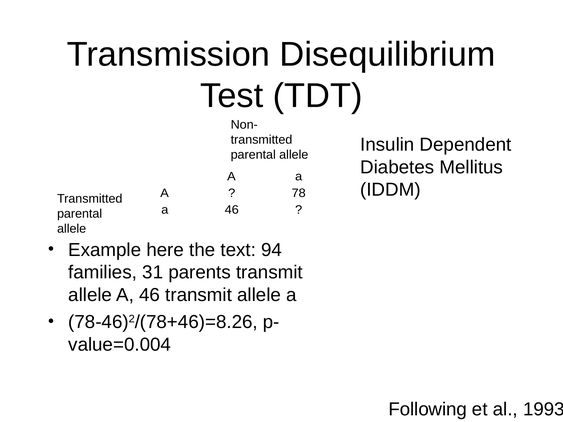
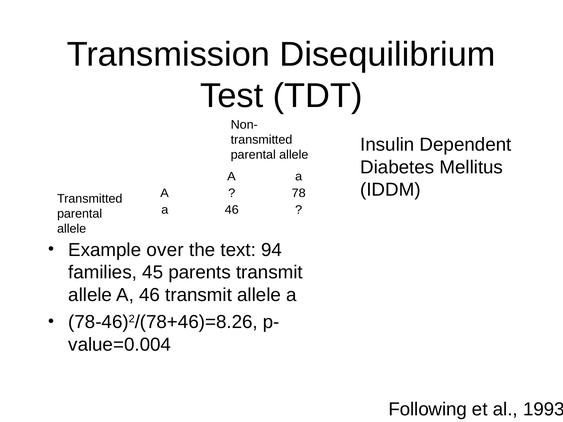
here: here -> over
31: 31 -> 45
